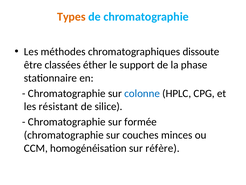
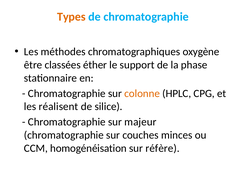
dissoute: dissoute -> oxygène
colonne colour: blue -> orange
résistant: résistant -> réalisent
formée: formée -> majeur
